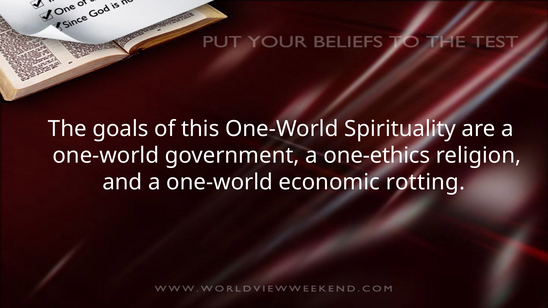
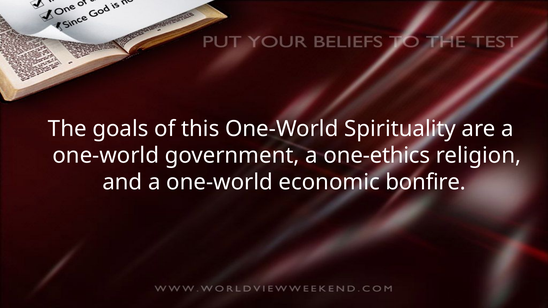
rotting: rotting -> bonfire
